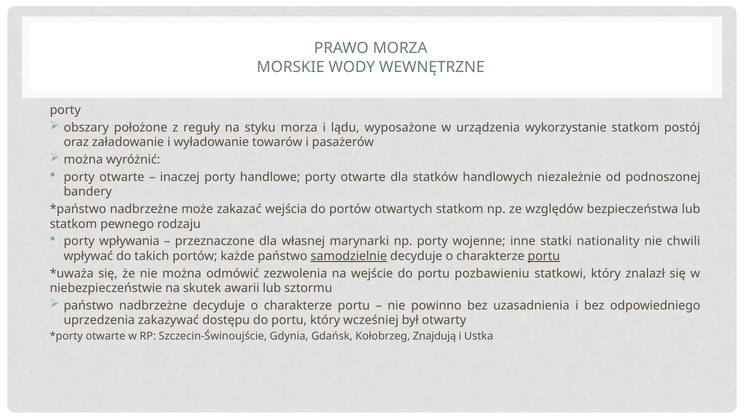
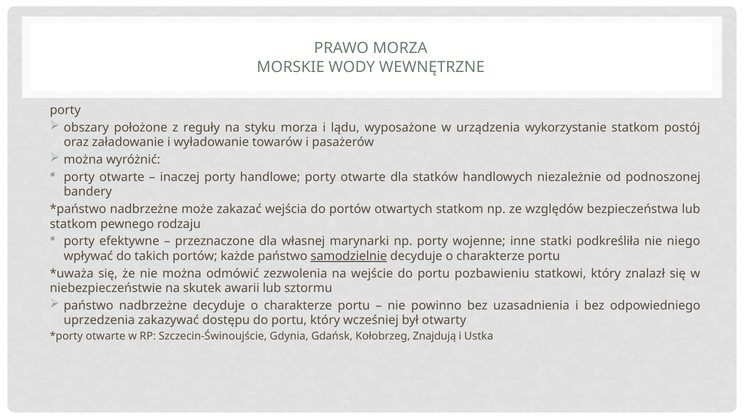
wpływania: wpływania -> efektywne
nationality: nationality -> podkreśliła
chwili: chwili -> niego
portu at (544, 256) underline: present -> none
